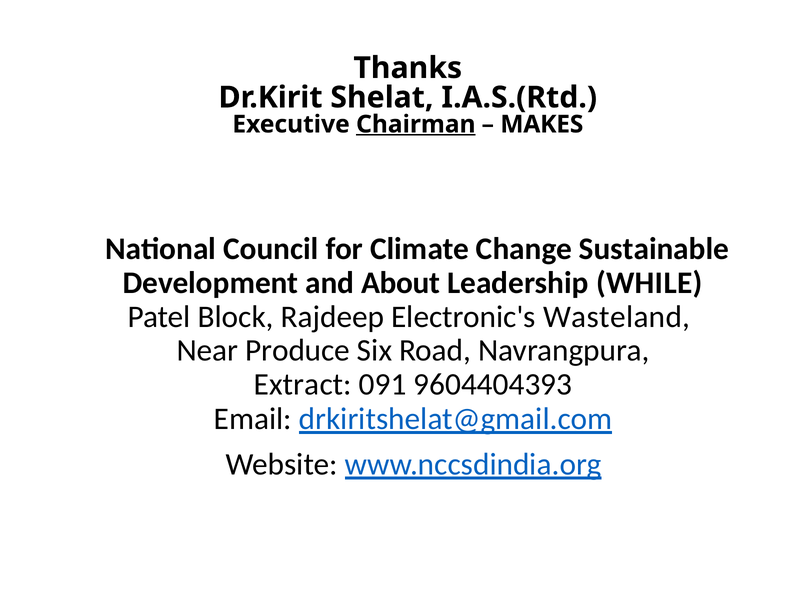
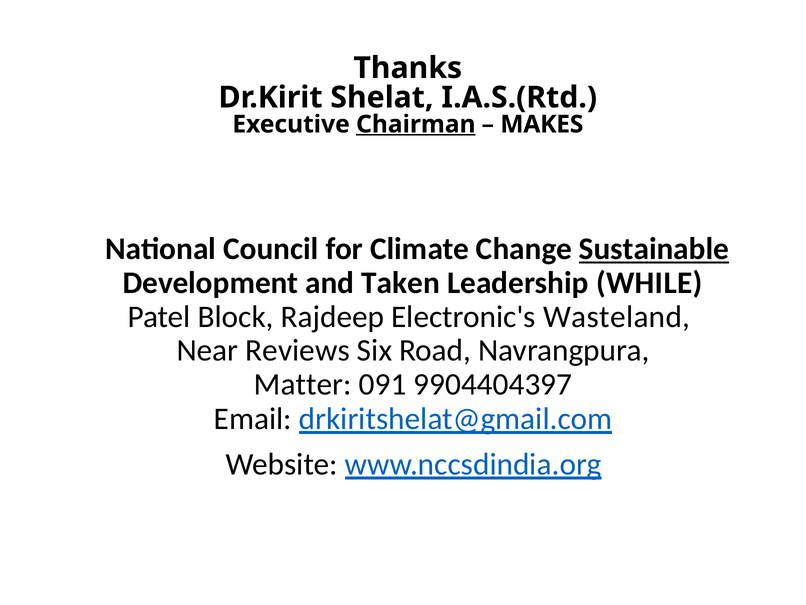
Sustainable underline: none -> present
About: About -> Taken
Produce: Produce -> Reviews
Extract: Extract -> Matter
9604404393: 9604404393 -> 9904404397
